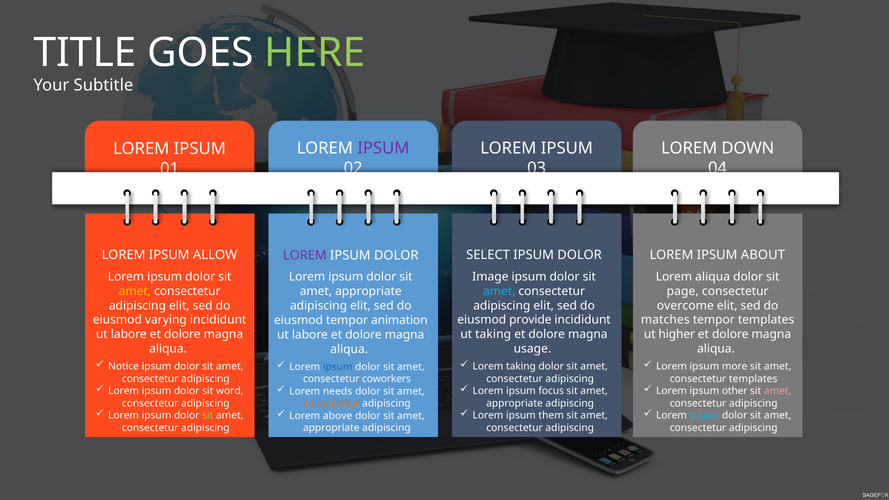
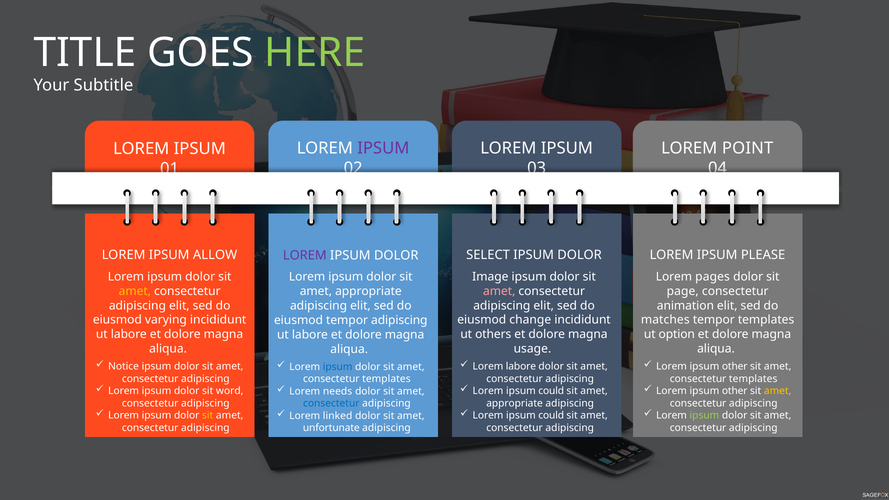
DOWN: DOWN -> POINT
ABOUT: ABOUT -> PLEASE
Lorem aliqua: aliqua -> pages
amet at (499, 291) colour: light blue -> pink
overcome: overcome -> animation
provide: provide -> change
tempor animation: animation -> adipiscing
ut taking: taking -> others
higher: higher -> option
Lorem taking: taking -> labore
more at (735, 367): more -> other
coworkers at (386, 379): coworkers -> templates
focus at (551, 391): focus -> could
amet at (778, 391) colour: pink -> yellow
consectetur at (331, 404) colour: orange -> blue
sit at (208, 416) colour: light green -> yellow
them at (551, 416): them -> could
ipsum at (704, 416) colour: light blue -> light green
above: above -> linked
appropriate at (331, 428): appropriate -> unfortunate
